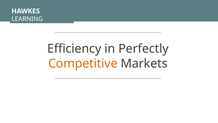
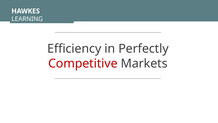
Competitive colour: orange -> red
